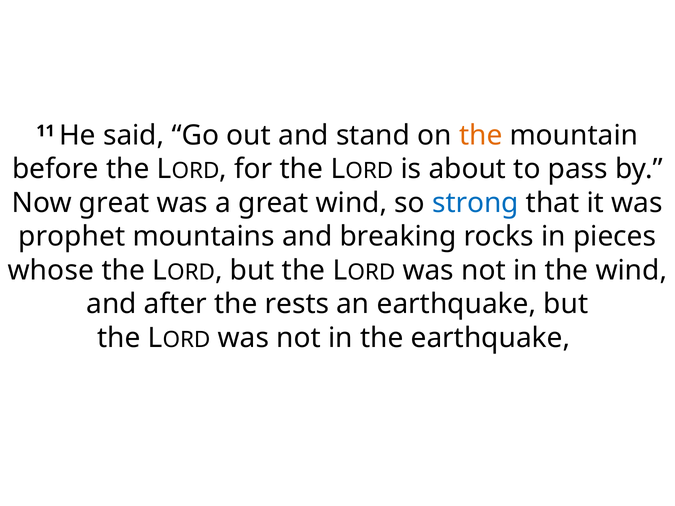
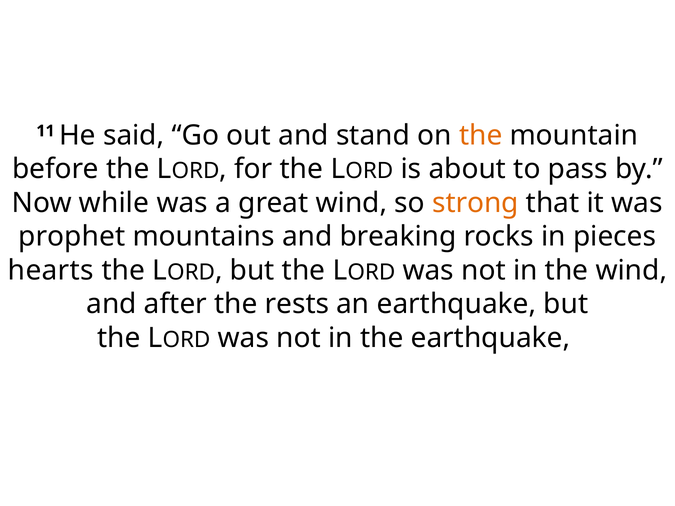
Now great: great -> while
strong colour: blue -> orange
whose: whose -> hearts
